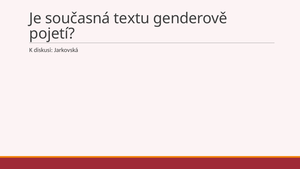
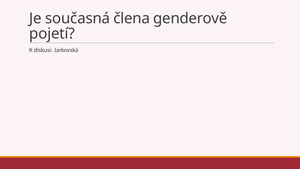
textu: textu -> člena
